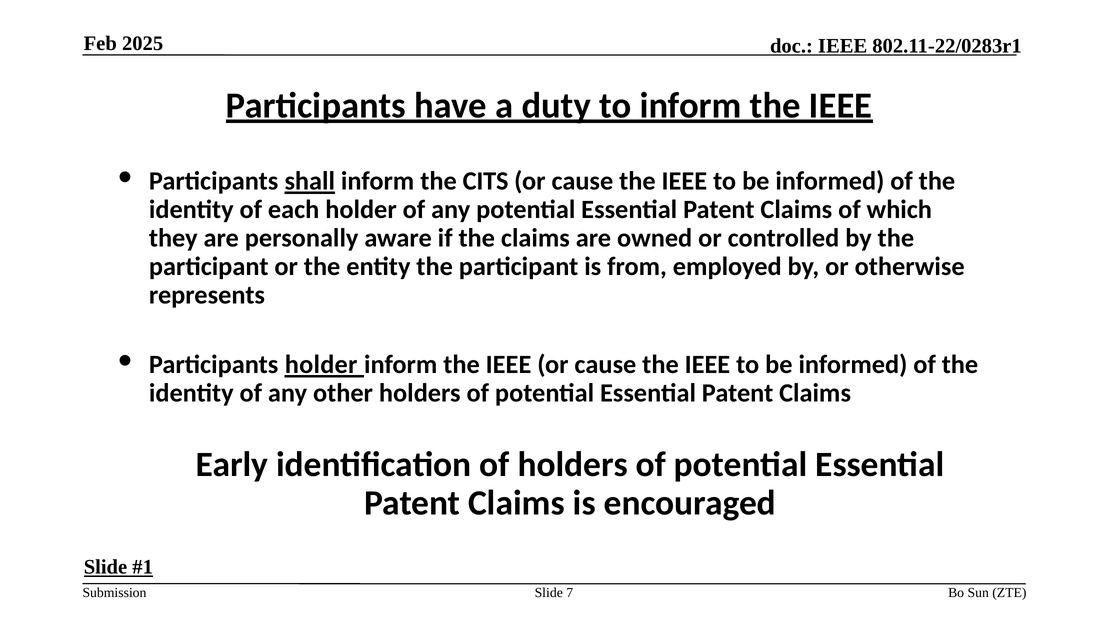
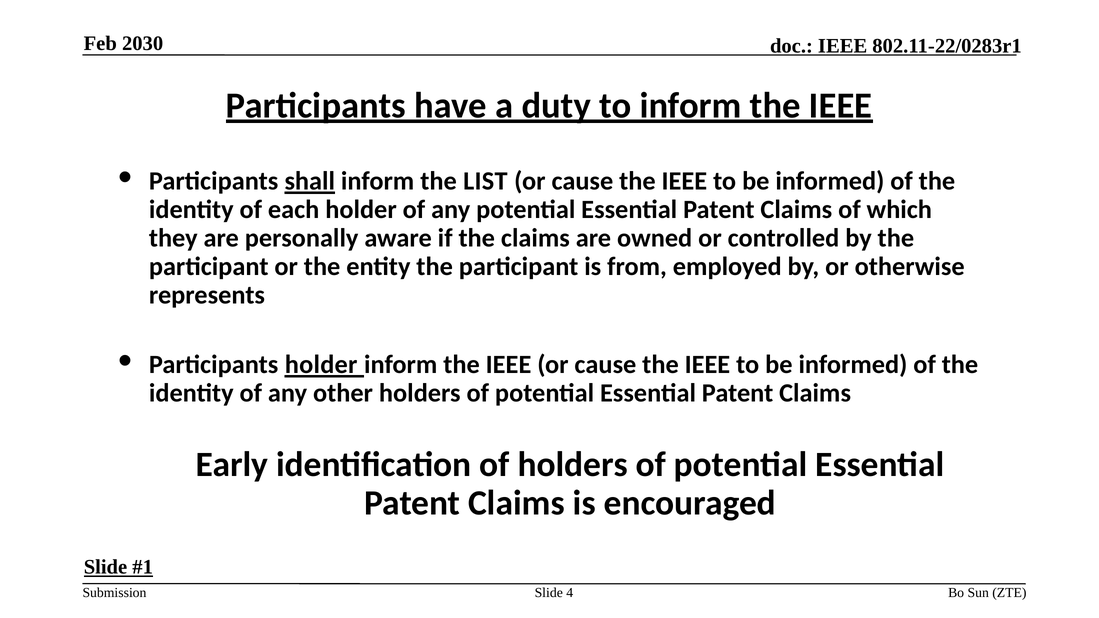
2025: 2025 -> 2030
CITS: CITS -> LIST
7: 7 -> 4
